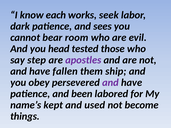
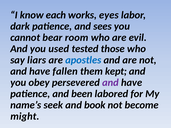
seek: seek -> eyes
head: head -> used
step: step -> liars
apostles colour: purple -> blue
ship: ship -> kept
kept: kept -> seek
used: used -> book
things: things -> might
